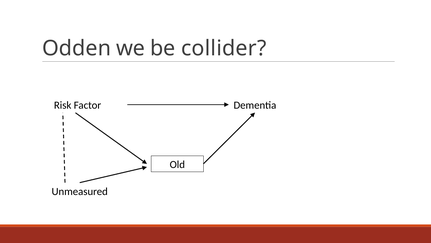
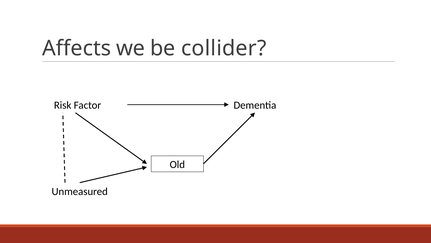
Odden: Odden -> Affects
